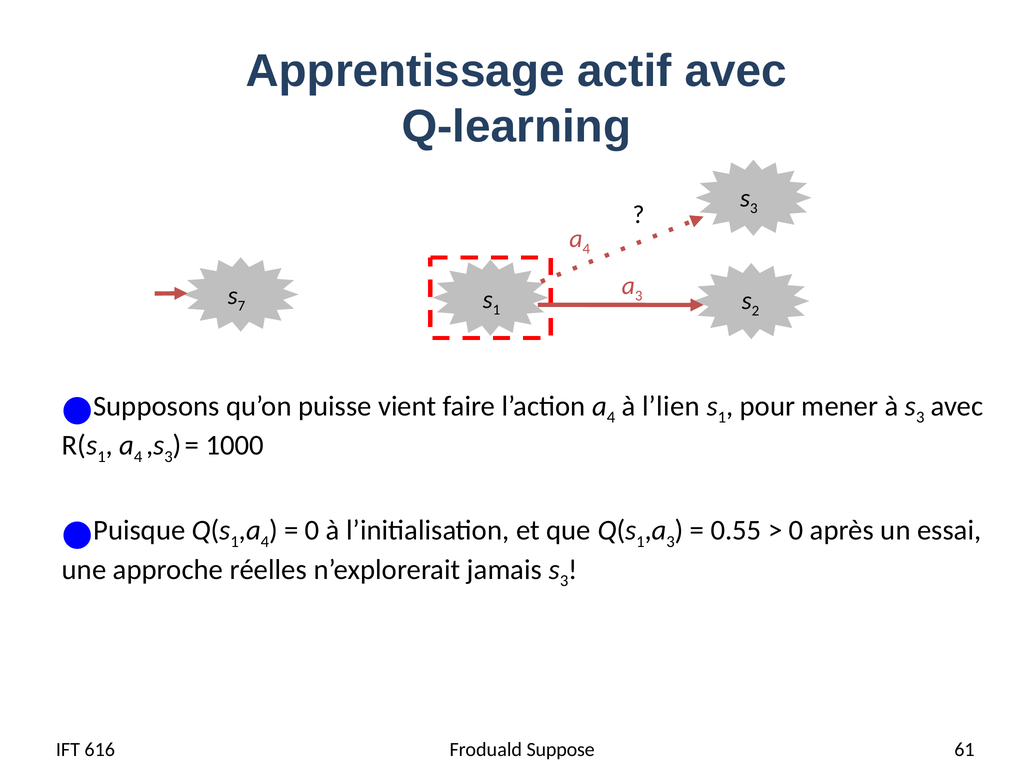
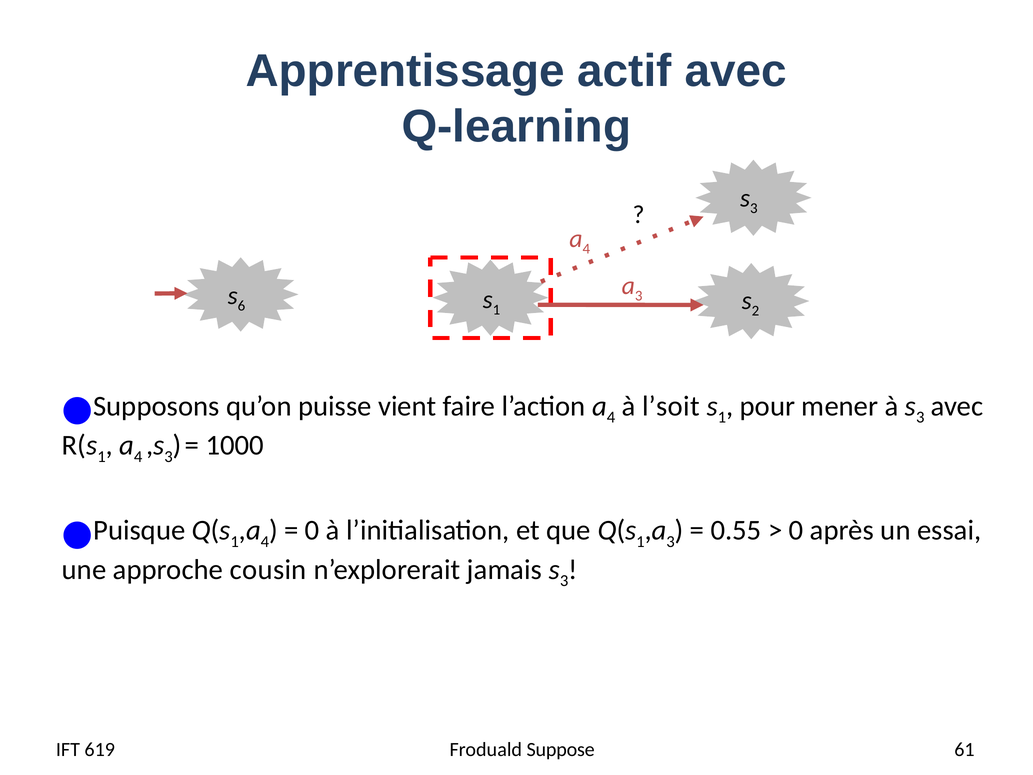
7: 7 -> 6
l’lien: l’lien -> l’soit
réelles: réelles -> cousin
616: 616 -> 619
